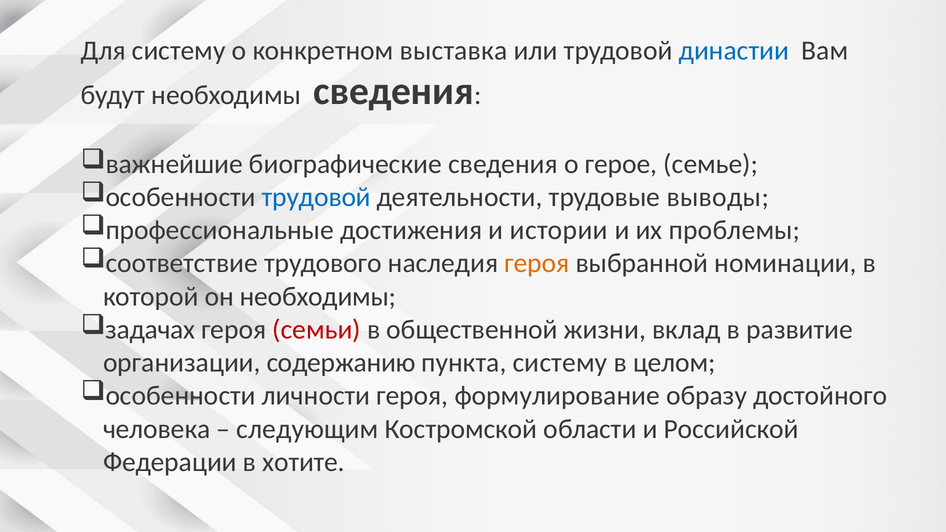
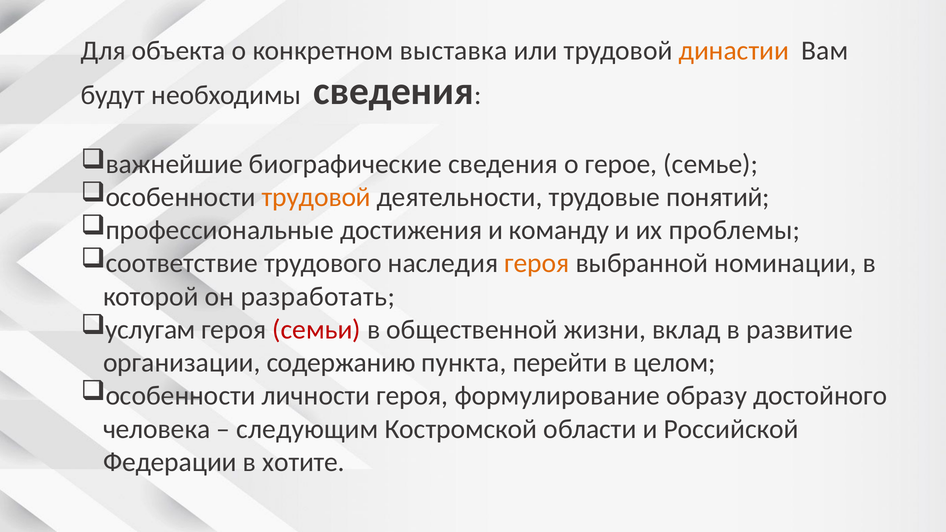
Для систему: систему -> объекта
династии colour: blue -> orange
трудовой at (316, 197) colour: blue -> orange
выводы: выводы -> понятий
истории: истории -> команду
он необходимы: необходимы -> разработать
задачах: задачах -> услугам
пункта систему: систему -> перейти
